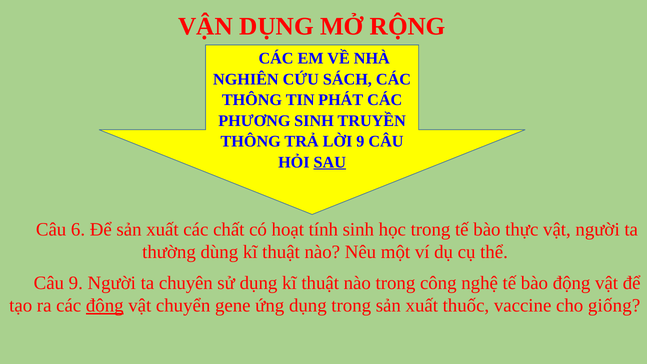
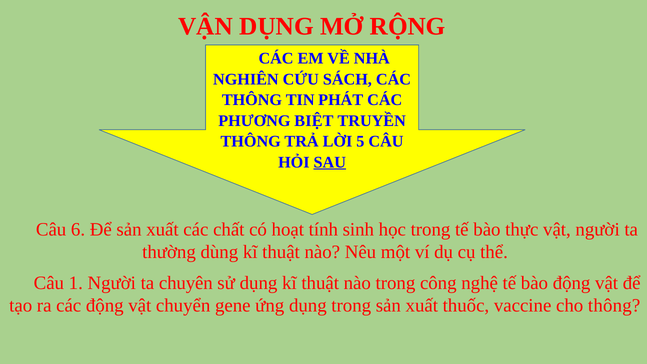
PHƯƠNG SINH: SINH -> BIỆT
LỜI 9: 9 -> 5
Câu 9: 9 -> 1
động at (105, 306) underline: present -> none
cho giống: giống -> thông
